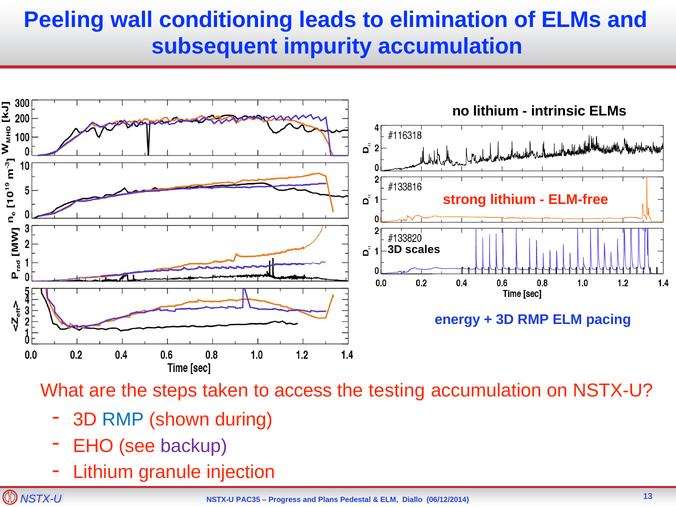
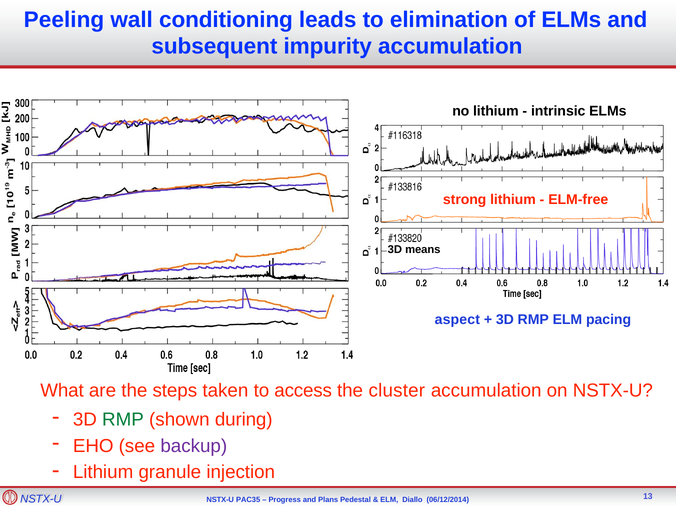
scales: scales -> means
energy: energy -> aspect
testing: testing -> cluster
RMP at (123, 420) colour: blue -> green
